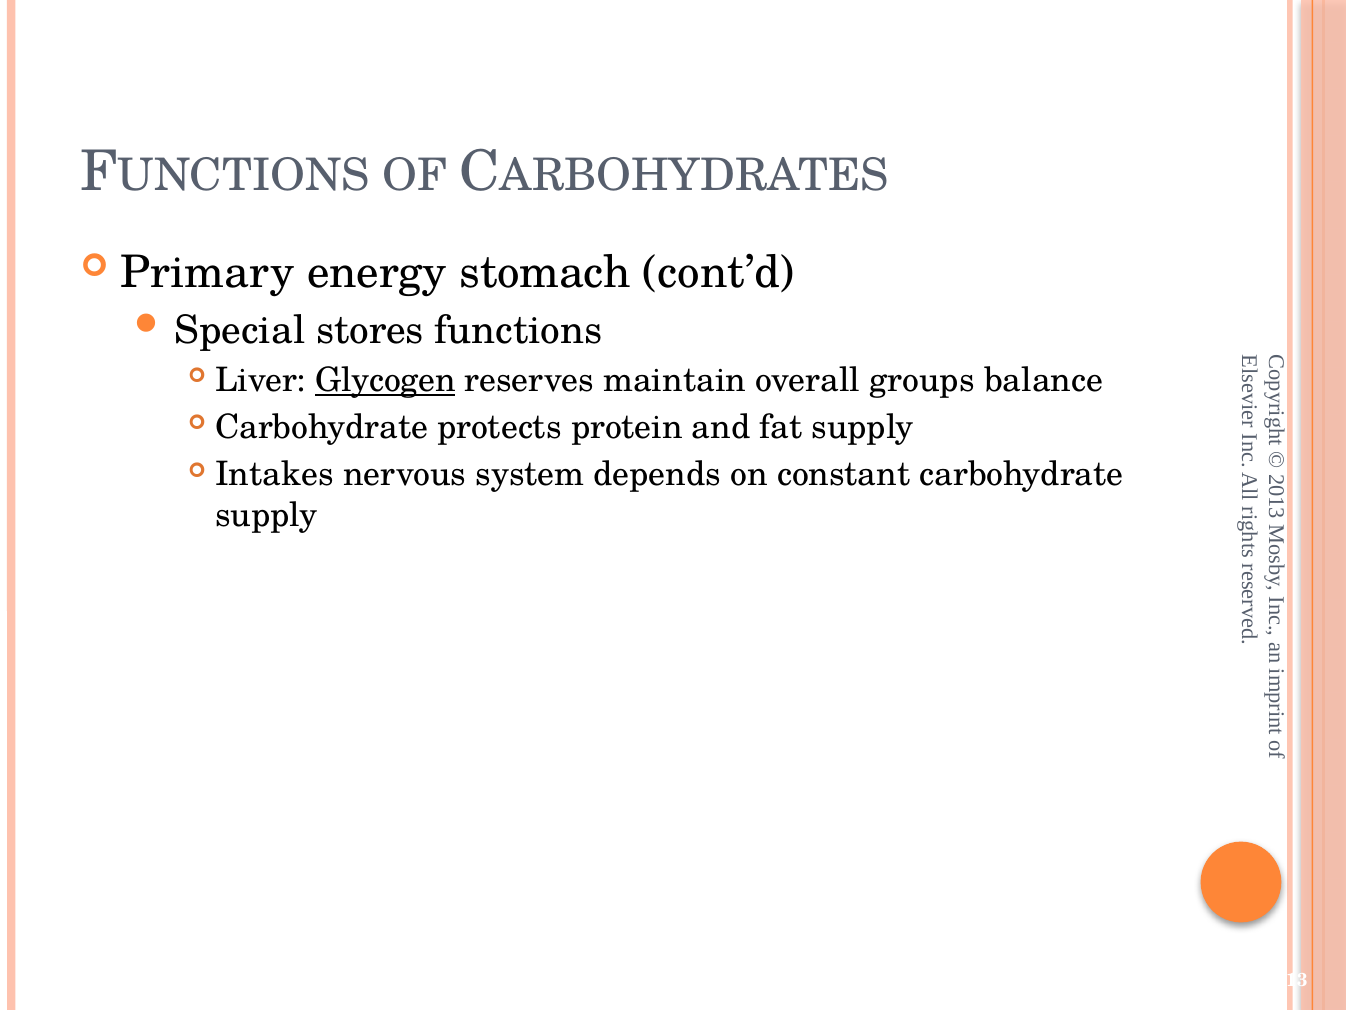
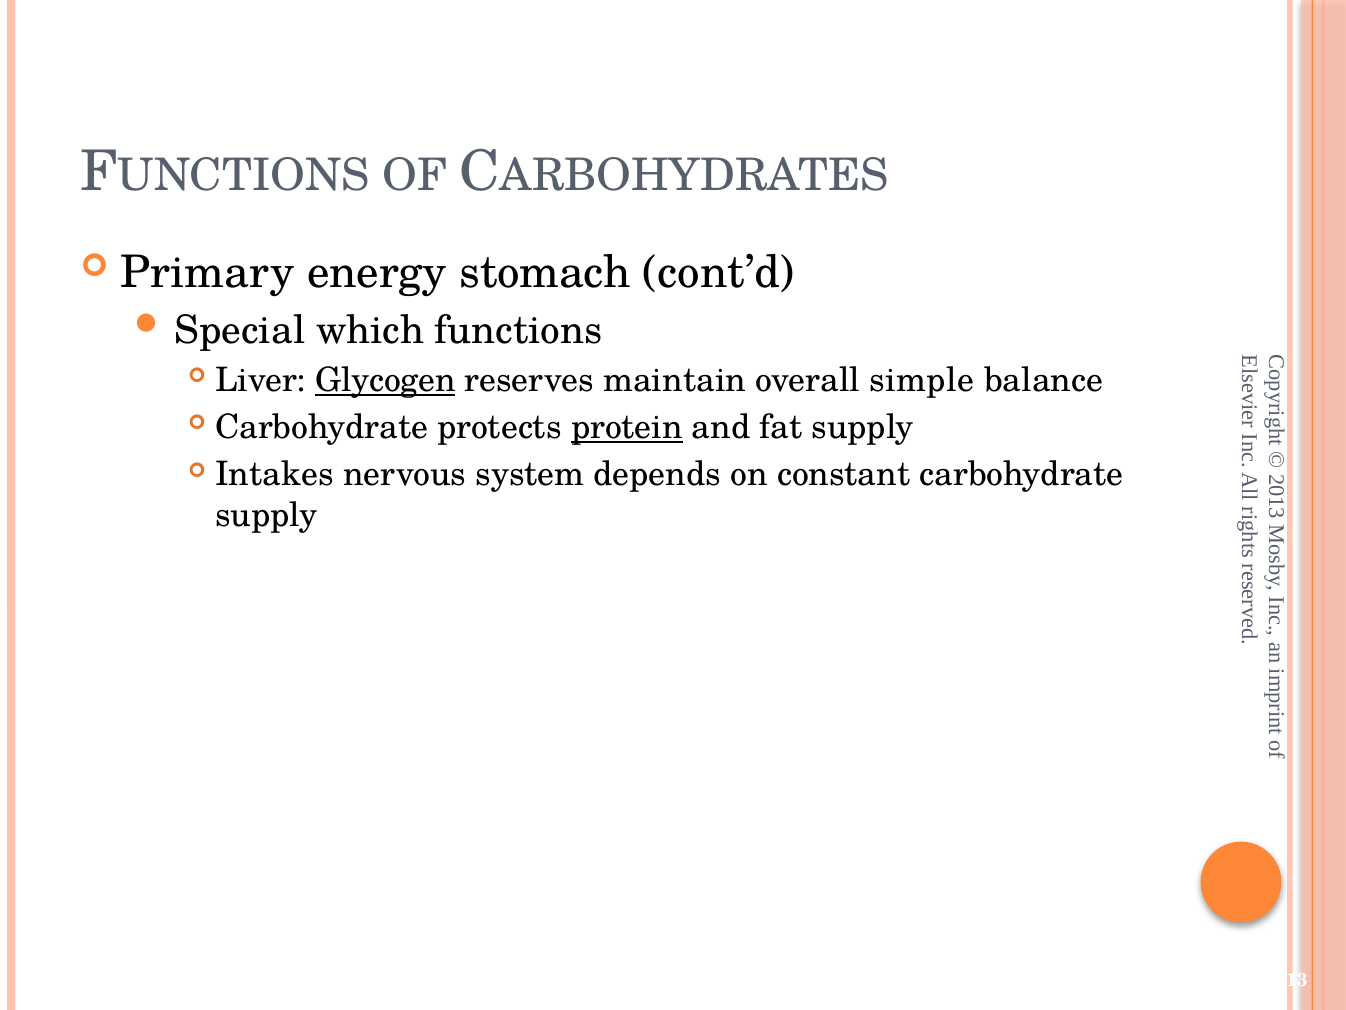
stores: stores -> which
groups: groups -> simple
protein underline: none -> present
